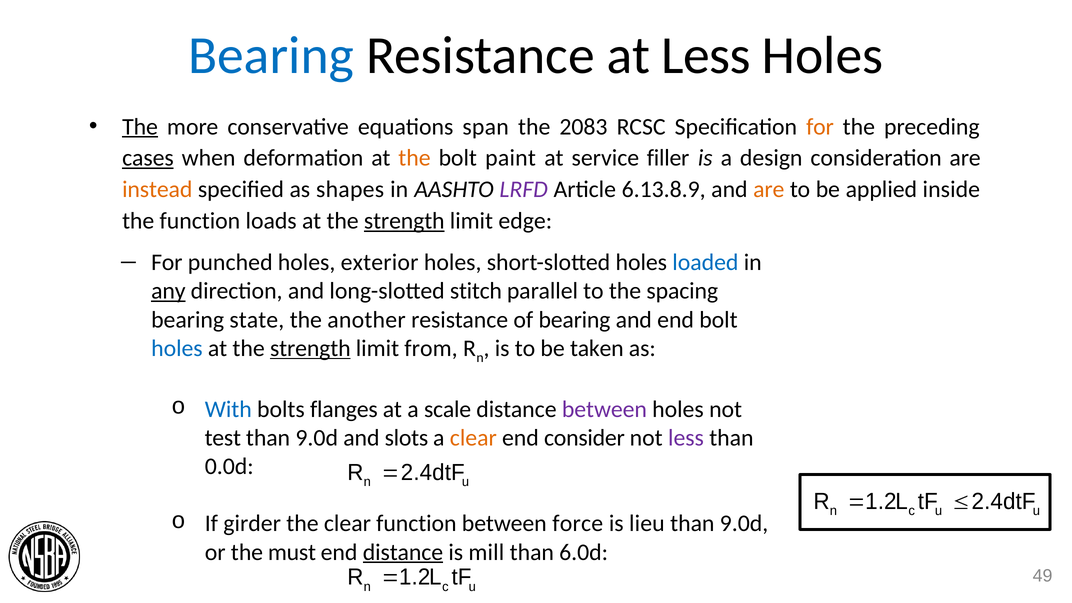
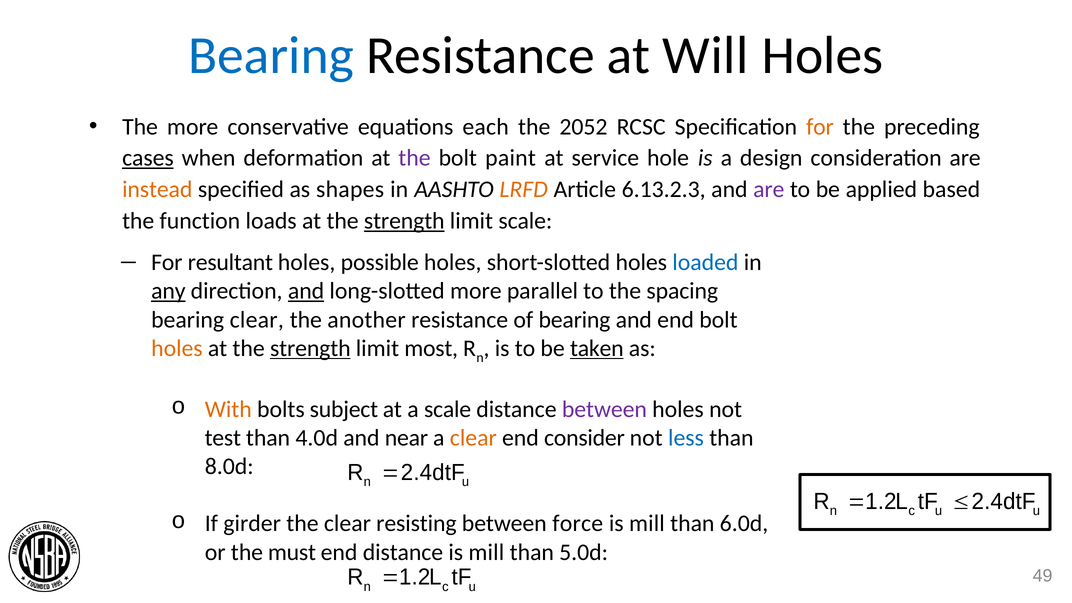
at Less: Less -> Will
The at (140, 127) underline: present -> none
span: span -> each
2083: 2083 -> 2052
the at (414, 158) colour: orange -> purple
filler: filler -> hole
LRFD colour: purple -> orange
6.13.8.9: 6.13.8.9 -> 6.13.2.3
are at (769, 189) colour: orange -> purple
inside: inside -> based
limit edge: edge -> scale
punched: punched -> resultant
exterior: exterior -> possible
and at (306, 291) underline: none -> present
long-slotted stitch: stitch -> more
bearing state: state -> clear
holes at (177, 348) colour: blue -> orange
from: from -> most
taken underline: none -> present
With colour: blue -> orange
flanges: flanges -> subject
9.0d at (317, 438): 9.0d -> 4.0d
slots: slots -> near
less at (686, 438) colour: purple -> blue
0.0d: 0.0d -> 8.0d
clear function: function -> resisting
lieu at (647, 524): lieu -> mill
9.0d at (744, 524): 9.0d -> 6.0d
distance at (403, 552) underline: present -> none
6.0d: 6.0d -> 5.0d
